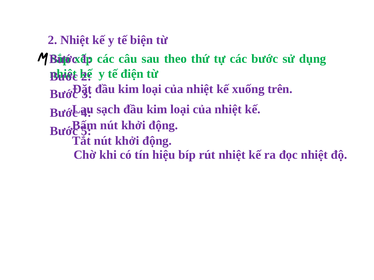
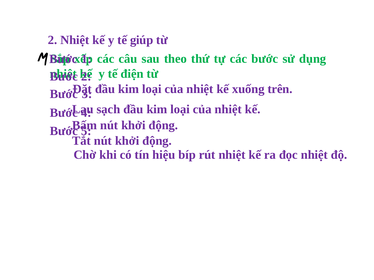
biện: biện -> giúp
